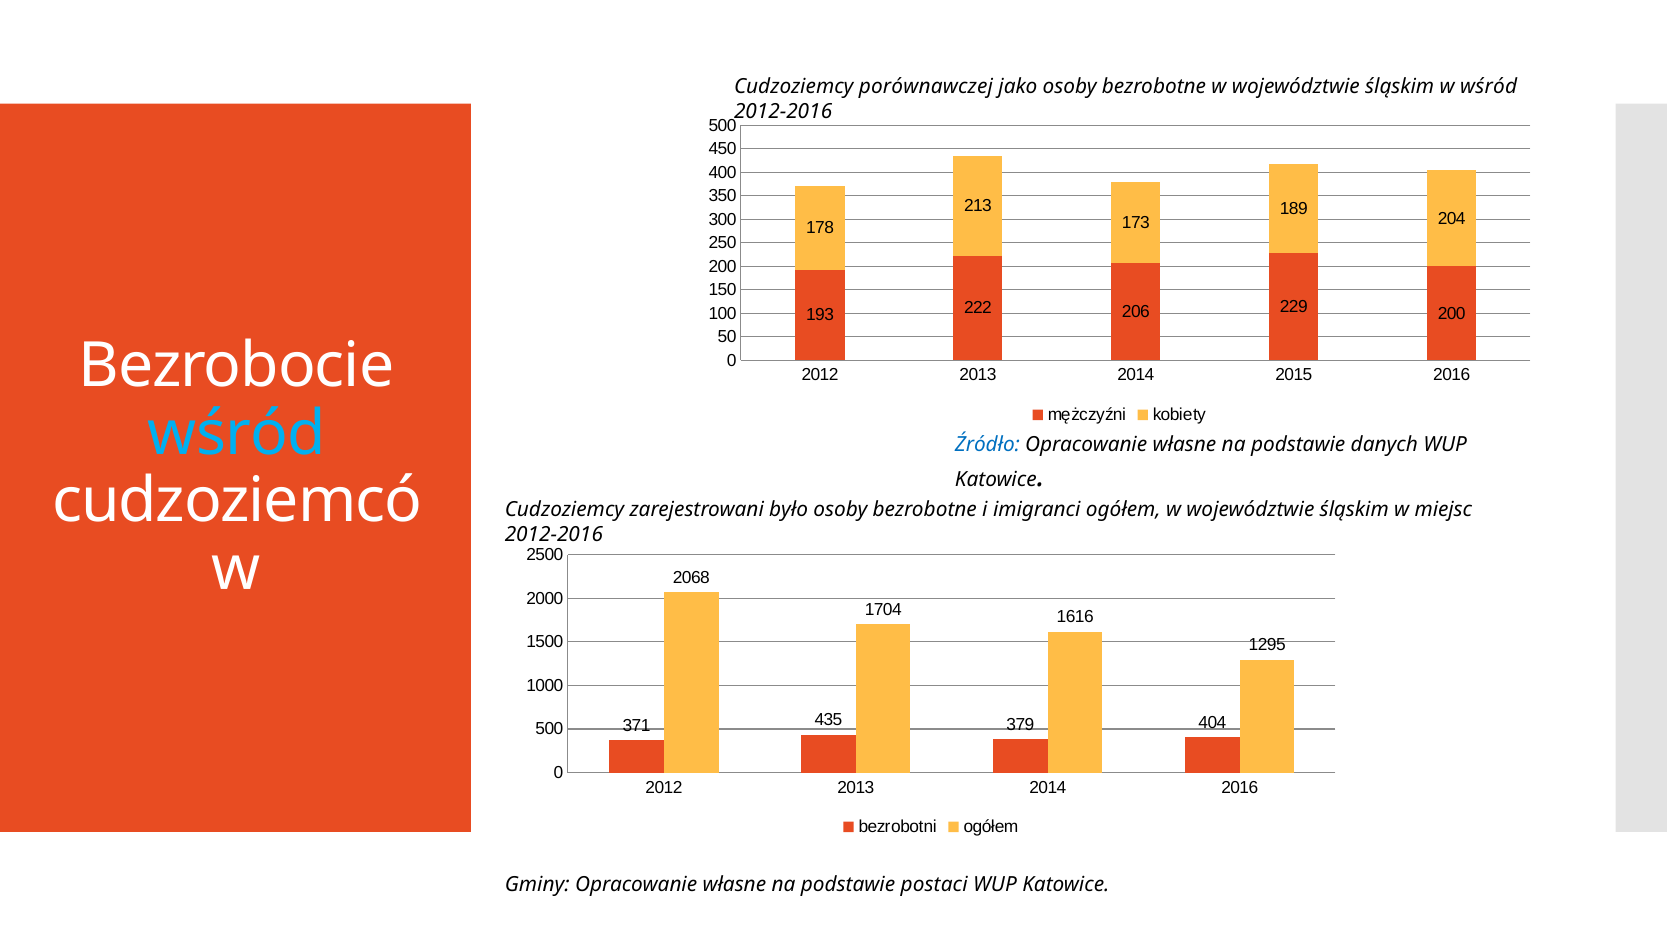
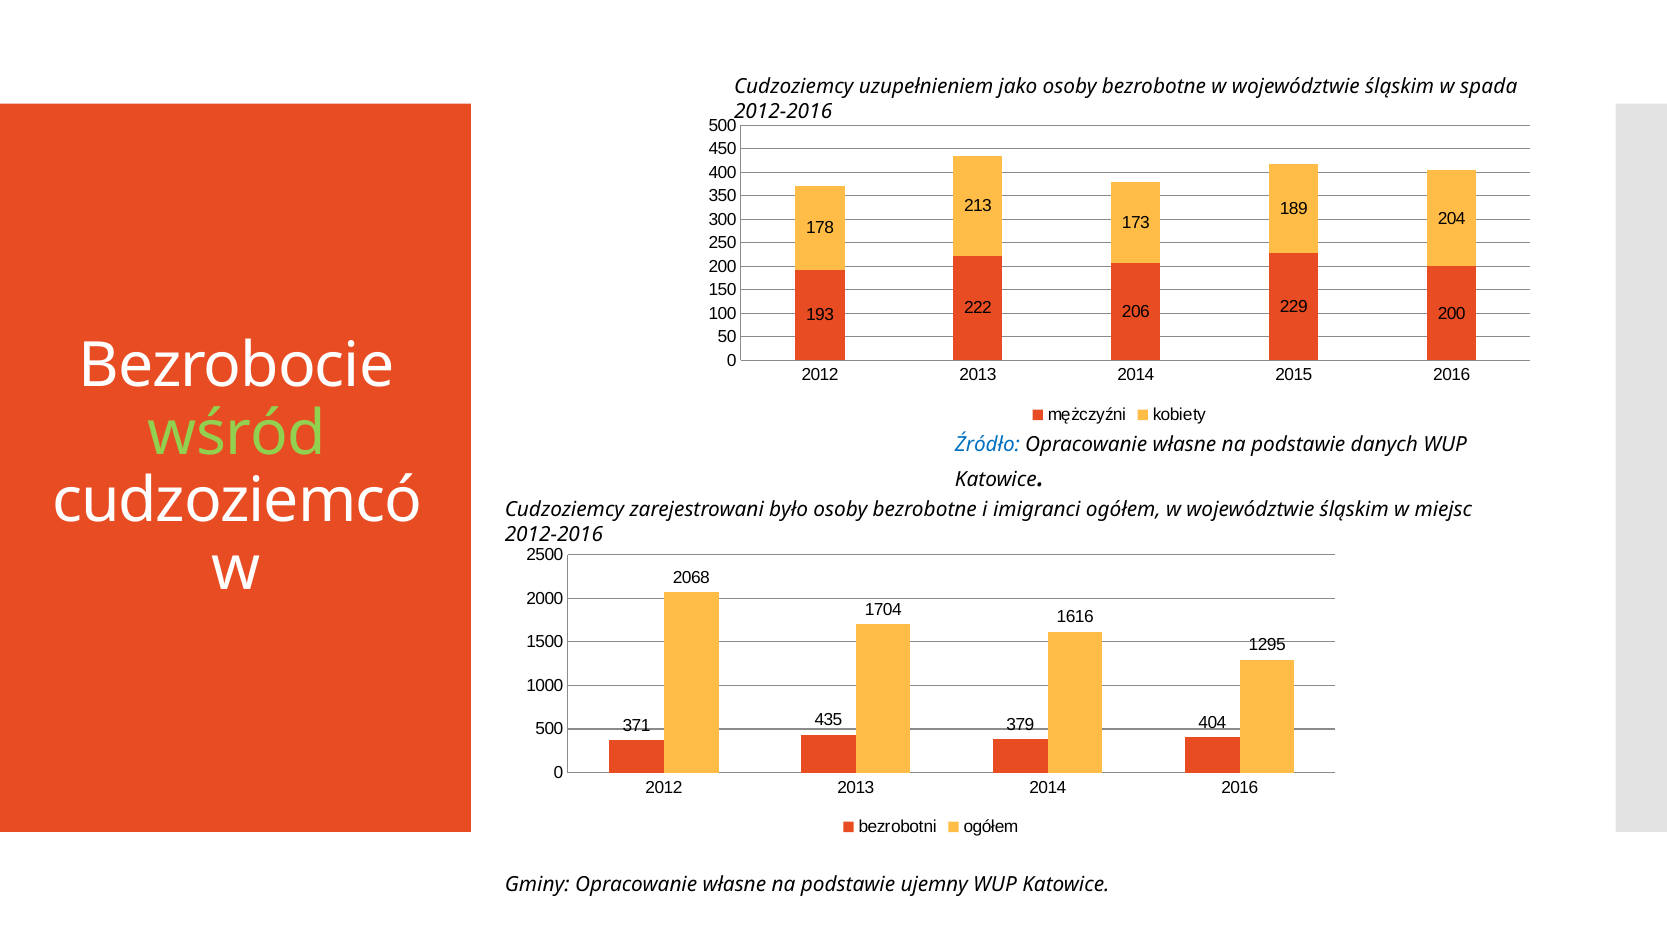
porównawczej: porównawczej -> uzupełnieniem
w wśród: wśród -> spada
wśród at (237, 434) colour: light blue -> light green
postaci: postaci -> ujemny
